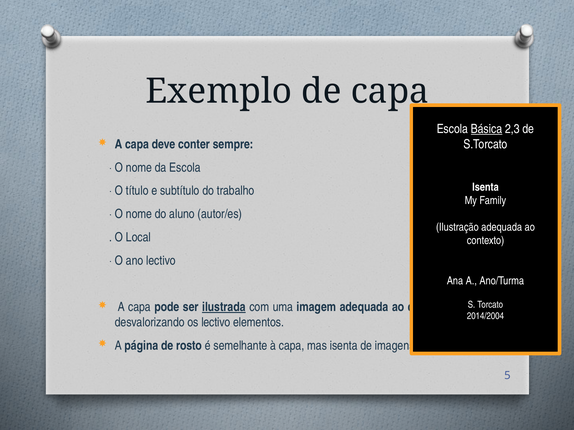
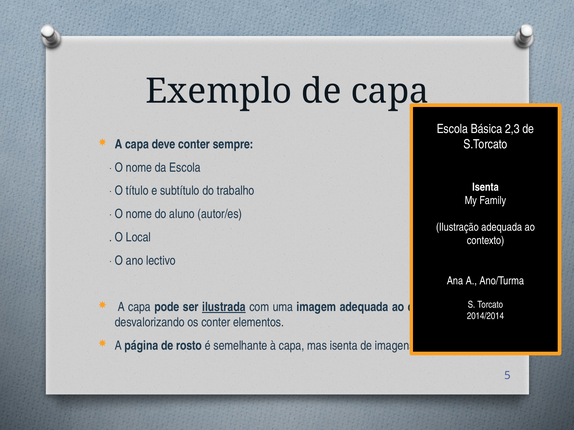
Básica underline: present -> none
2014/2004: 2014/2004 -> 2014/2014
os lectivo: lectivo -> conter
